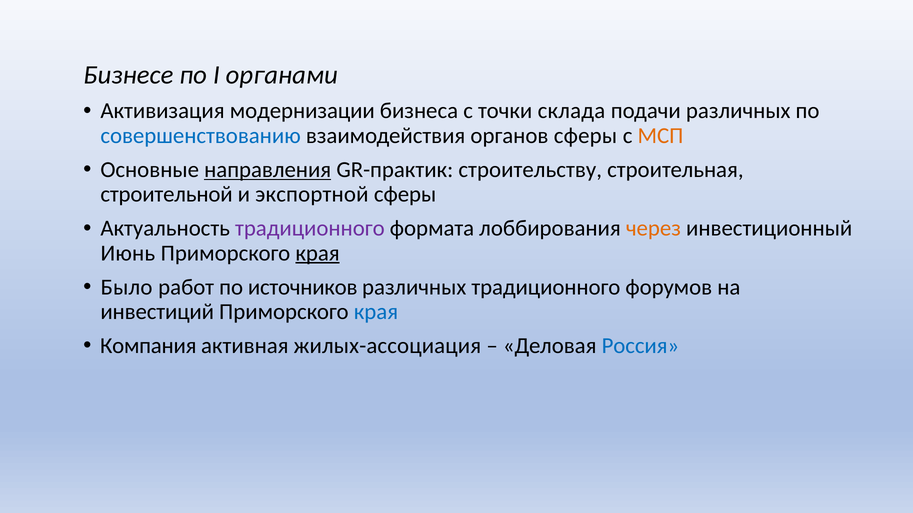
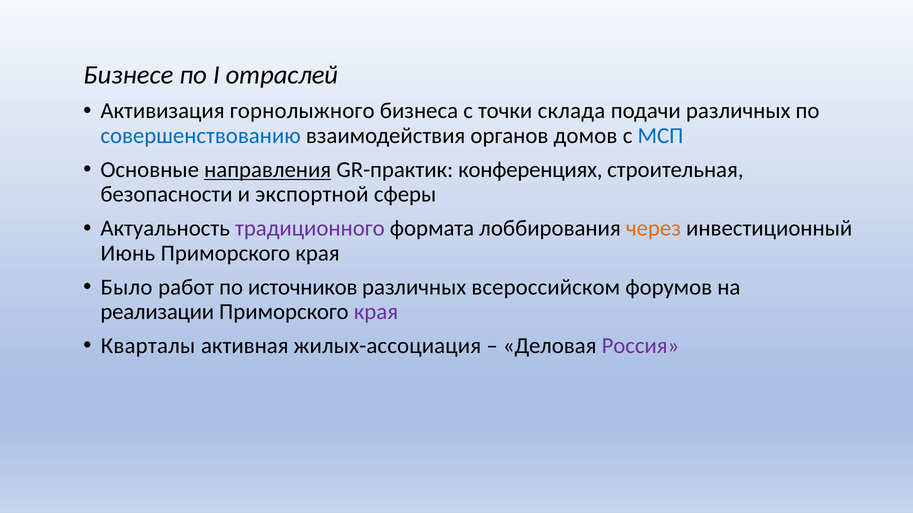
органами: органами -> отраслей
модернизации: модернизации -> горнолыжного
органов сферы: сферы -> домов
МСП colour: orange -> blue
строительству: строительству -> конференциях
строительной: строительной -> безопасности
края at (318, 253) underline: present -> none
различных традиционного: традиционного -> всероссийском
инвестиций: инвестиций -> реализации
края at (376, 312) colour: blue -> purple
Компания: Компания -> Кварталы
Россия colour: blue -> purple
